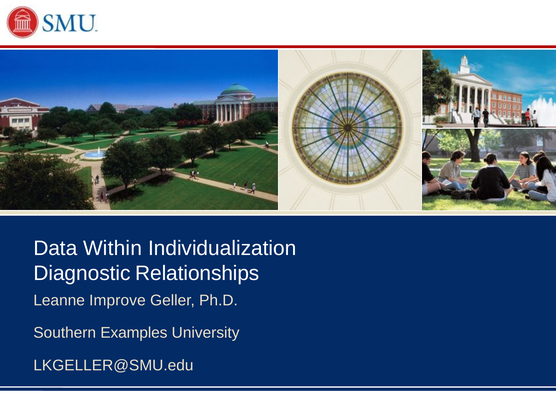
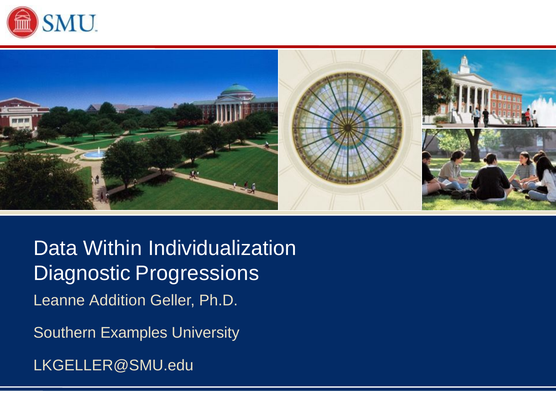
Relationships: Relationships -> Progressions
Improve: Improve -> Addition
